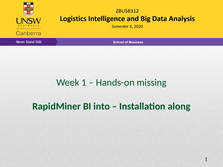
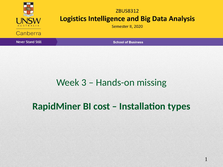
Week 1: 1 -> 3
into: into -> cost
along: along -> types
